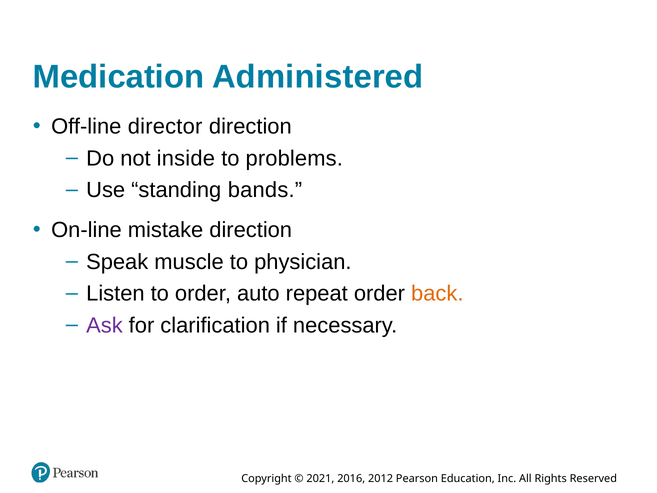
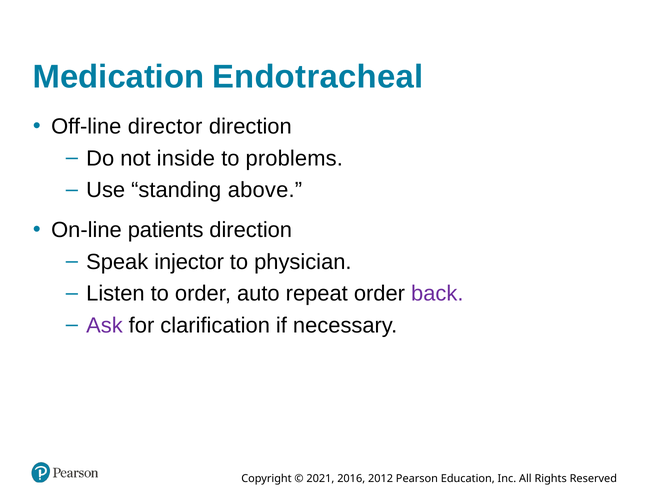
Administered: Administered -> Endotracheal
bands: bands -> above
mistake: mistake -> patients
muscle: muscle -> injector
back colour: orange -> purple
